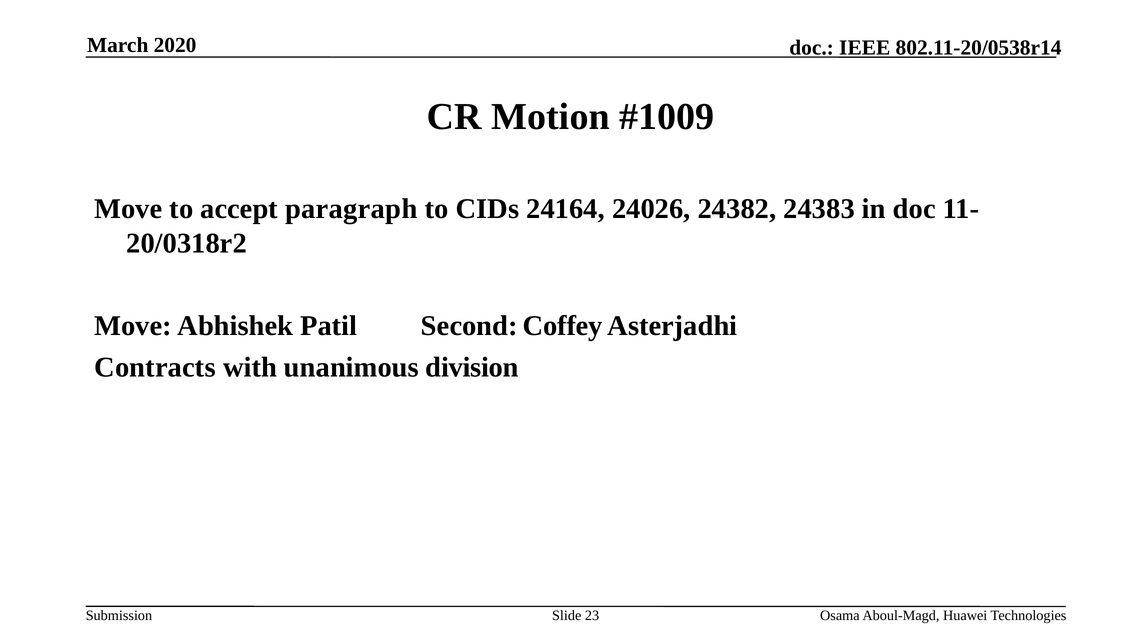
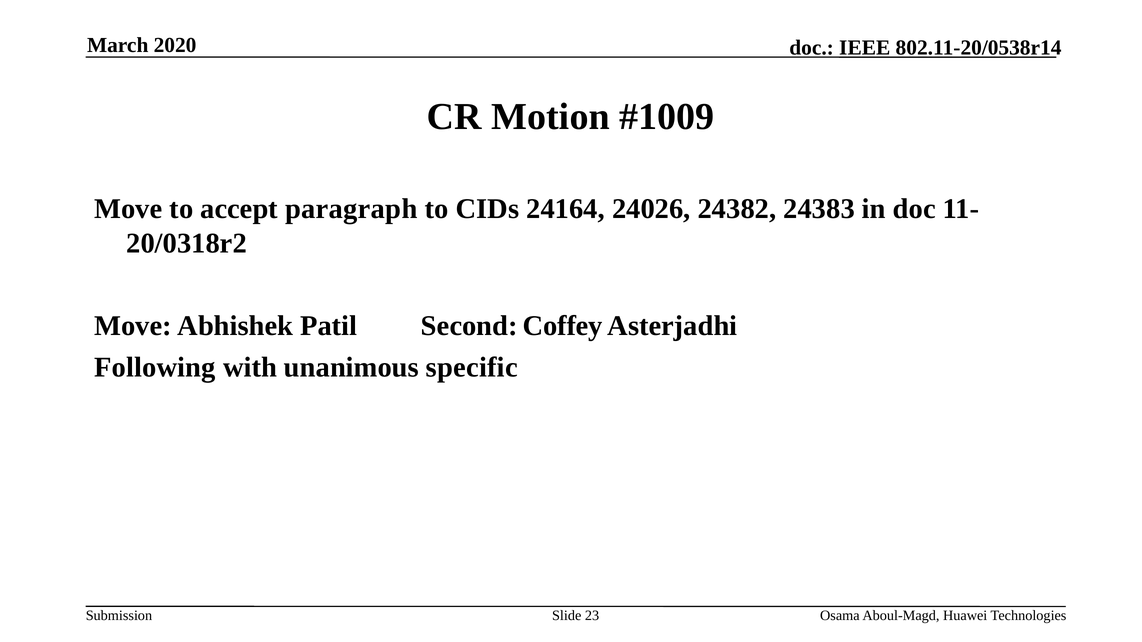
Contracts: Contracts -> Following
division: division -> specific
